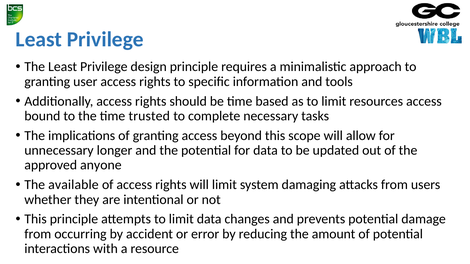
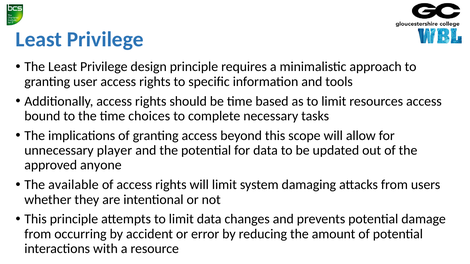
trusted: trusted -> choices
longer: longer -> player
